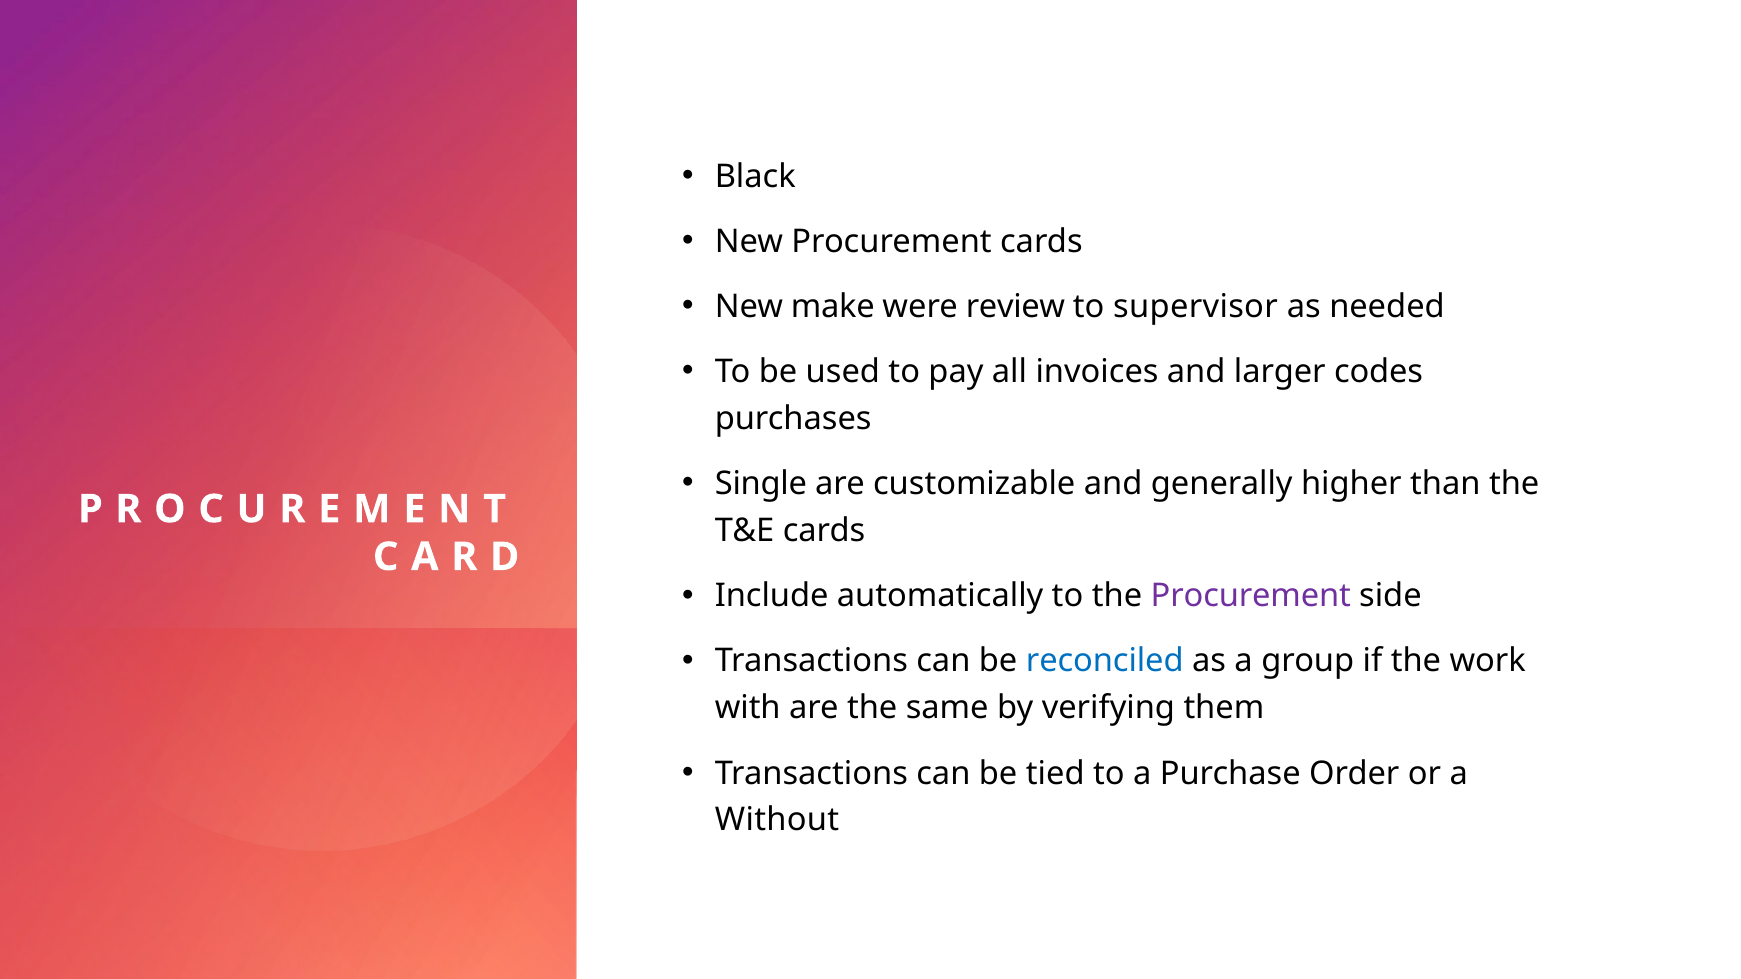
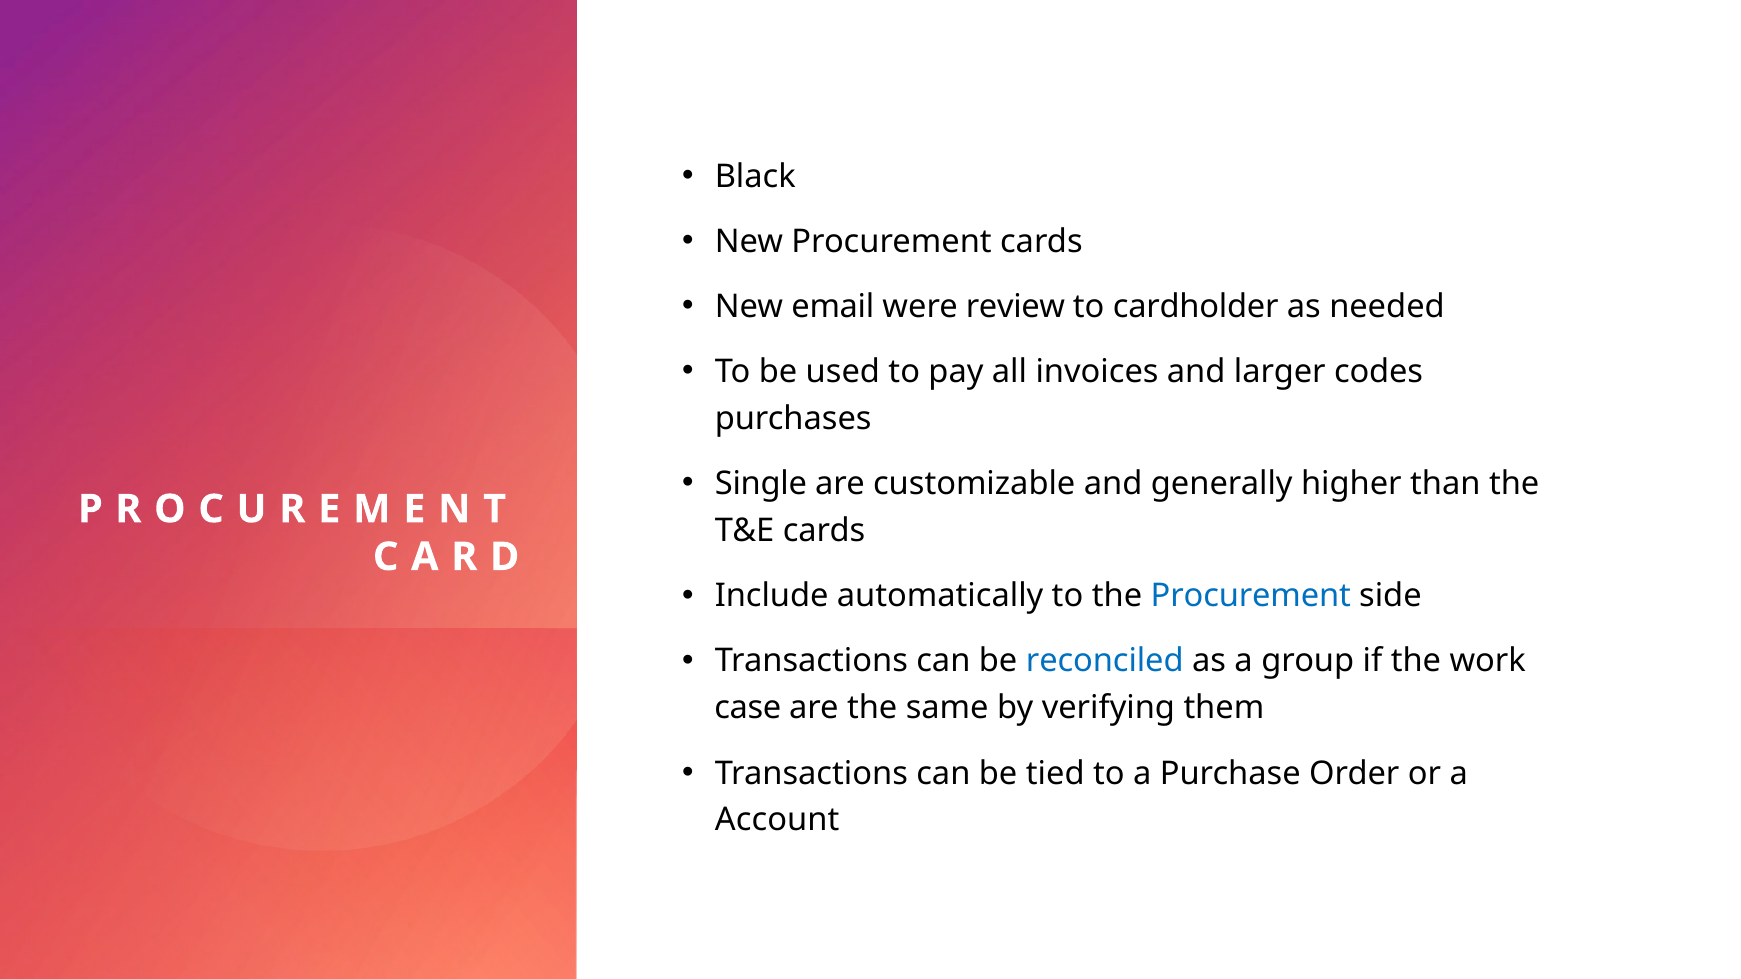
make: make -> email
supervisor: supervisor -> cardholder
Procurement at (1251, 596) colour: purple -> blue
with: with -> case
Without: Without -> Account
